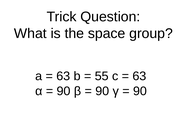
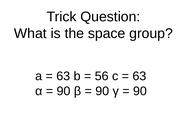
55: 55 -> 56
